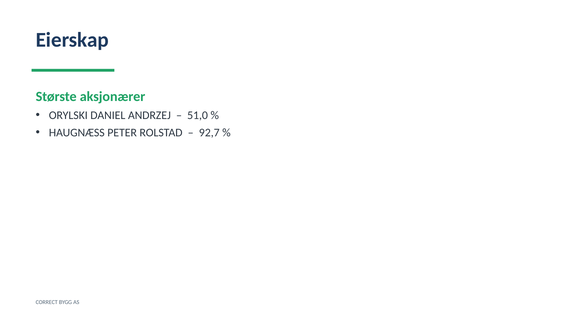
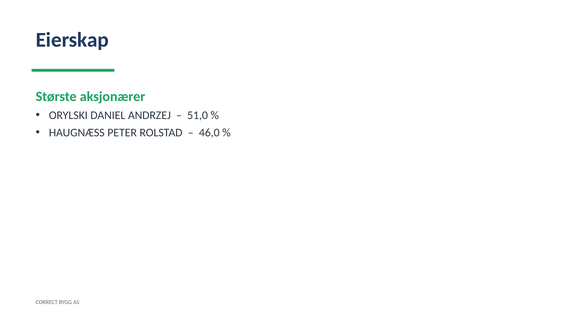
92,7: 92,7 -> 46,0
